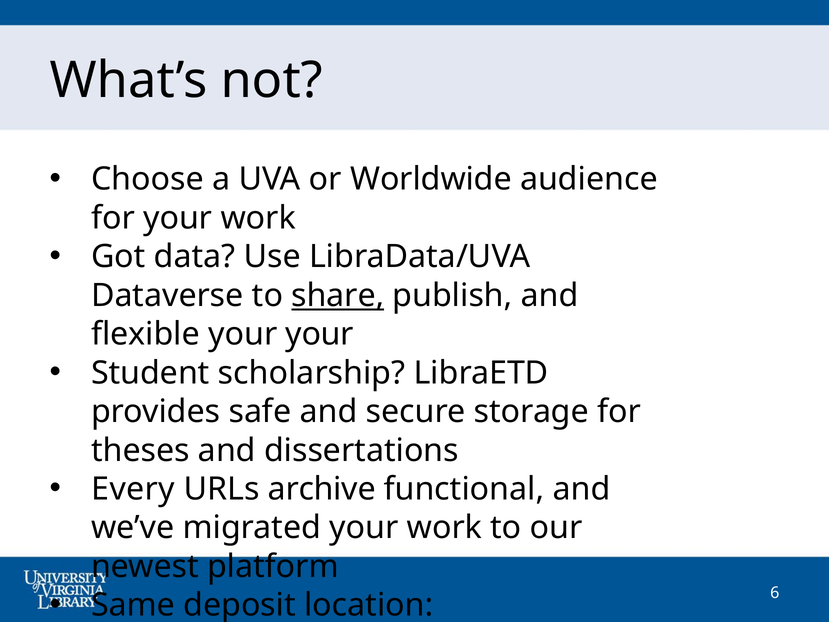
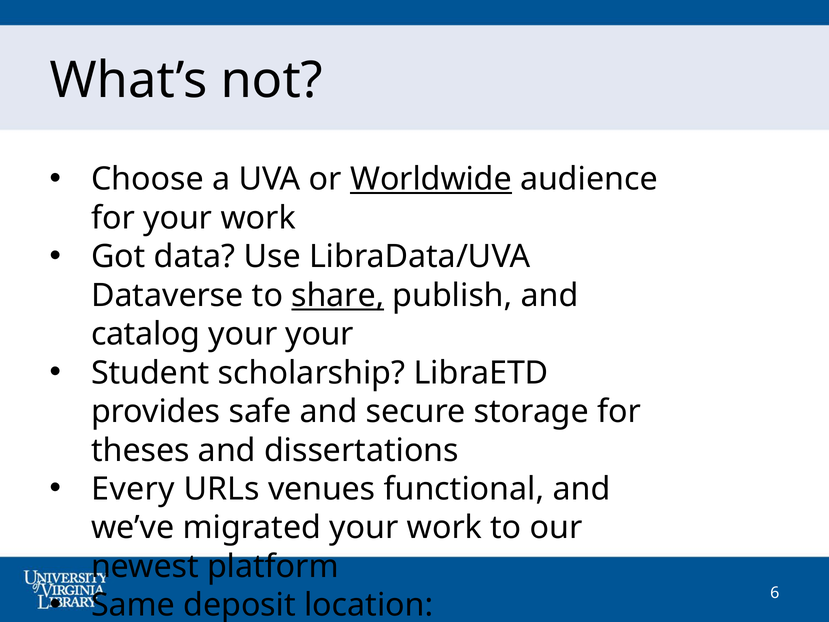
Worldwide underline: none -> present
flexible: flexible -> catalog
archive: archive -> venues
